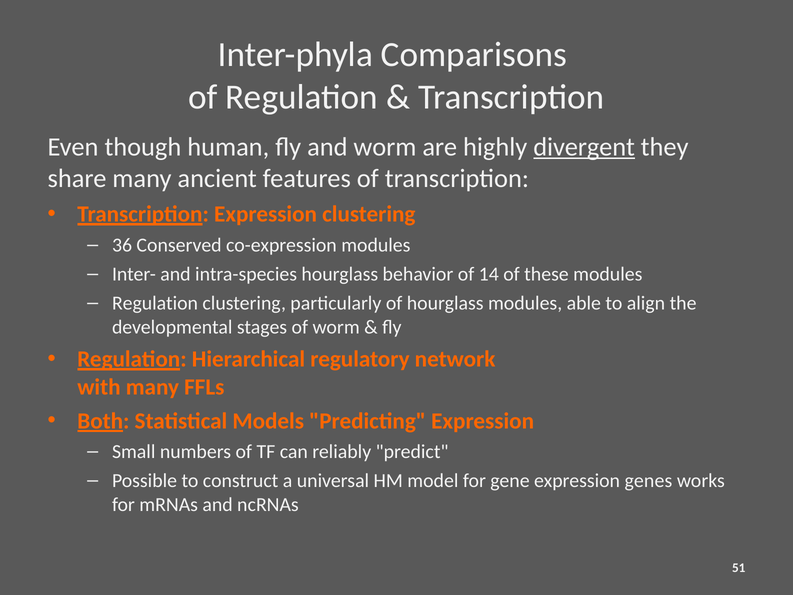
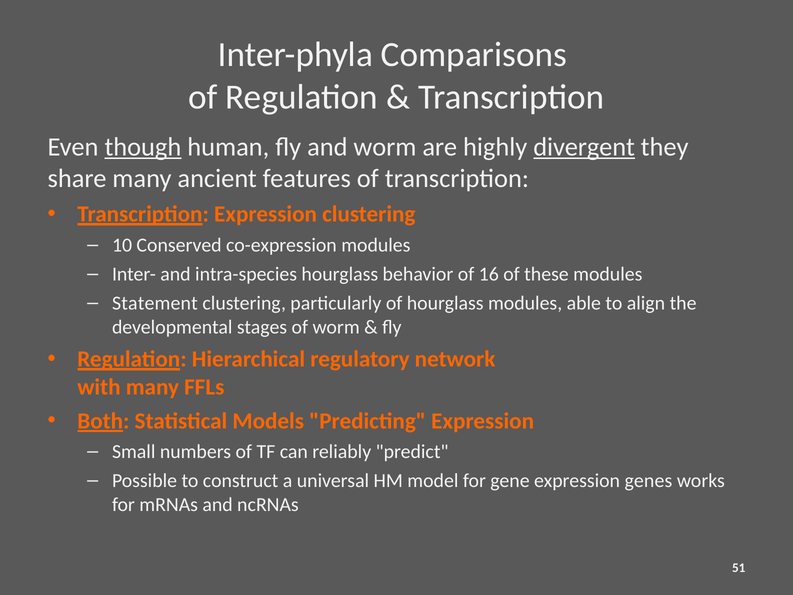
though underline: none -> present
36: 36 -> 10
14: 14 -> 16
Regulation at (155, 303): Regulation -> Statement
